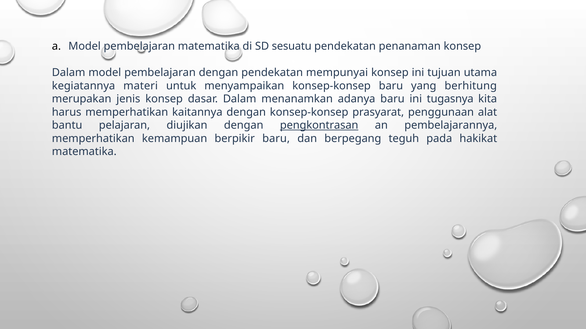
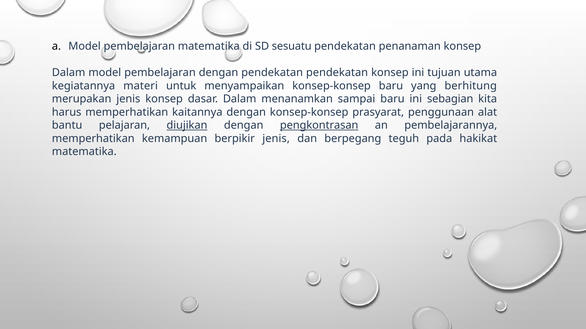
pendekatan mempunyai: mempunyai -> pendekatan
adanya: adanya -> sampai
tugasnya: tugasnya -> sebagian
diujikan underline: none -> present
berpikir baru: baru -> jenis
